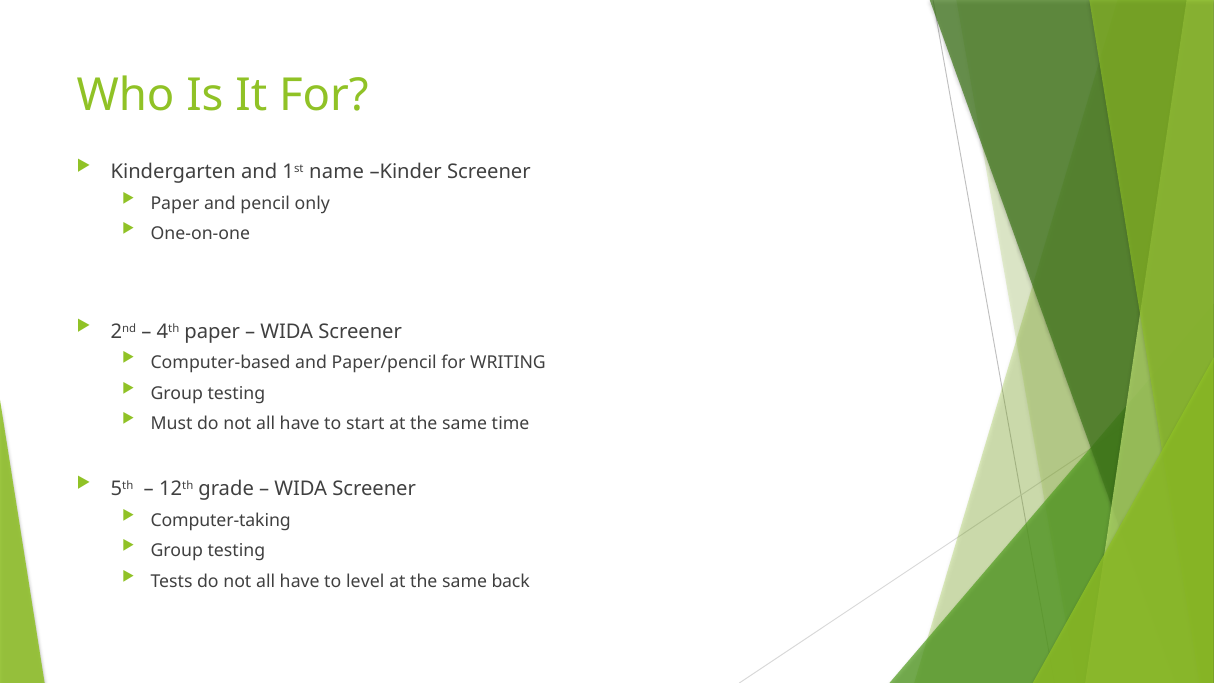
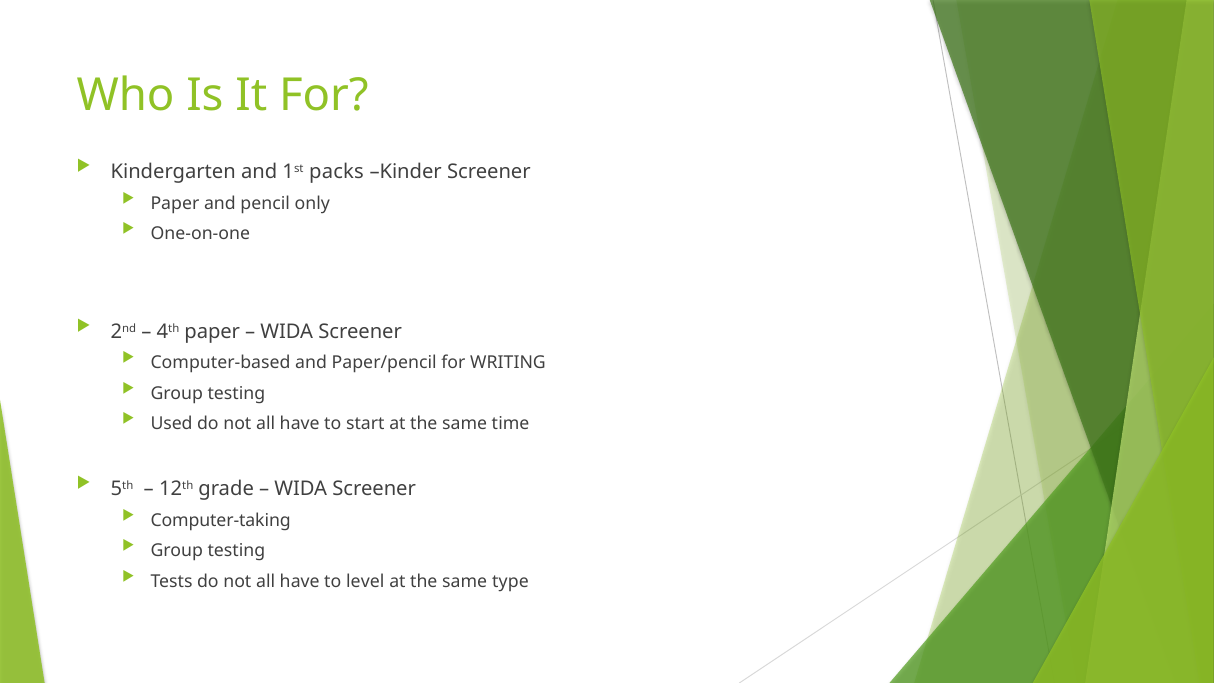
name: name -> packs
Must: Must -> Used
back: back -> type
